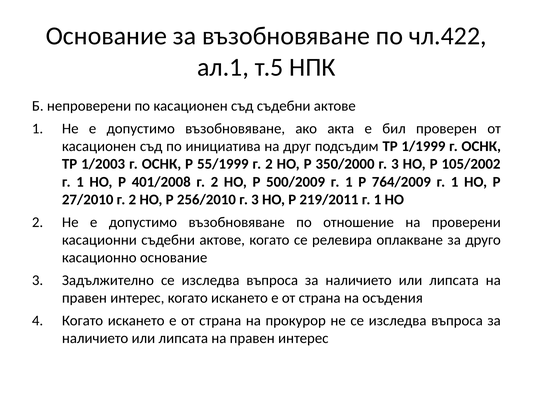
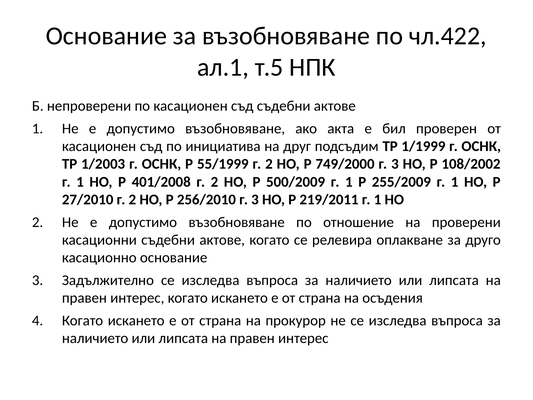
350/2000: 350/2000 -> 749/2000
105/2002: 105/2002 -> 108/2002
764/2009: 764/2009 -> 255/2009
